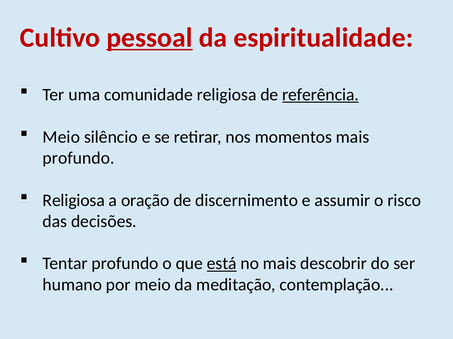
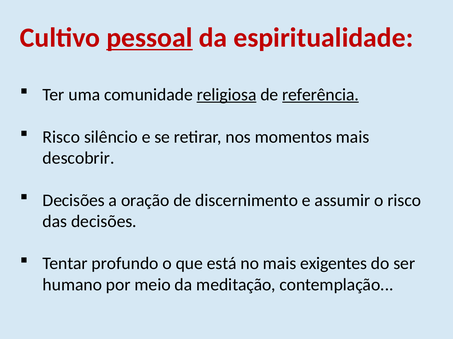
religiosa at (227, 95) underline: none -> present
Meio at (61, 137): Meio -> Risco
profundo at (79, 158): profundo -> descobrir
Religiosa at (74, 201): Religiosa -> Decisões
está underline: present -> none
descobrir: descobrir -> exigentes
